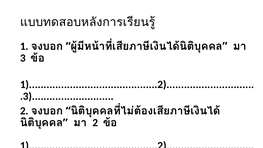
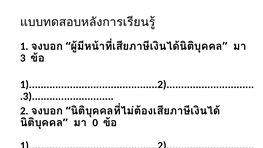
2 at (95, 123): 2 -> 0
